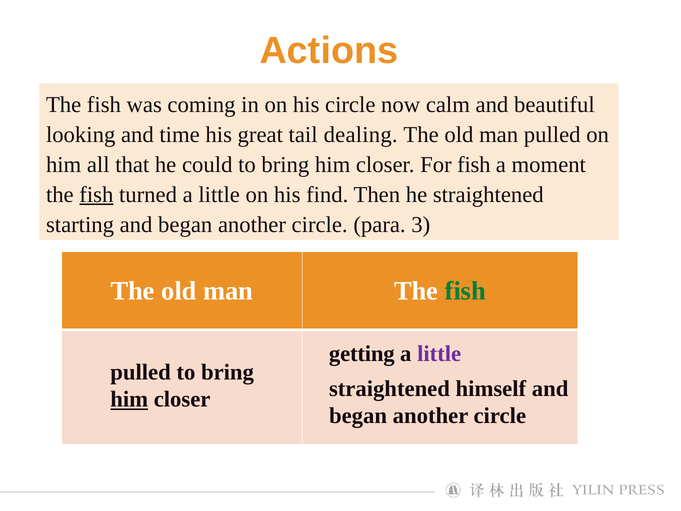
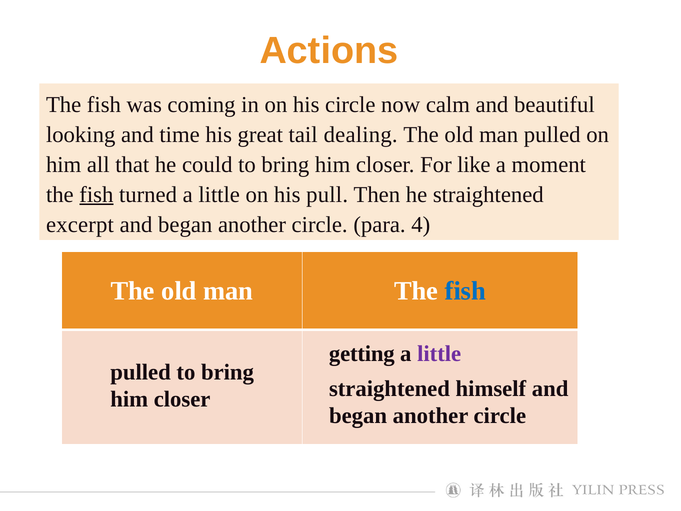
For fish: fish -> like
find: find -> pull
starting: starting -> excerpt
3: 3 -> 4
fish at (465, 291) colour: green -> blue
him at (129, 399) underline: present -> none
